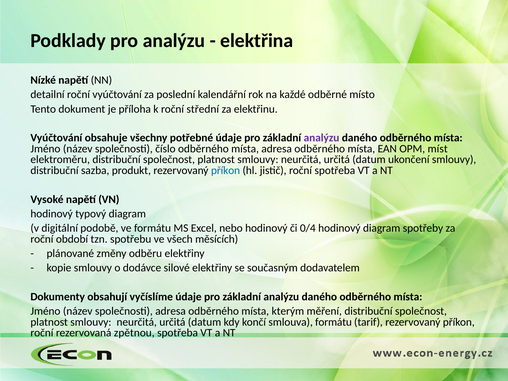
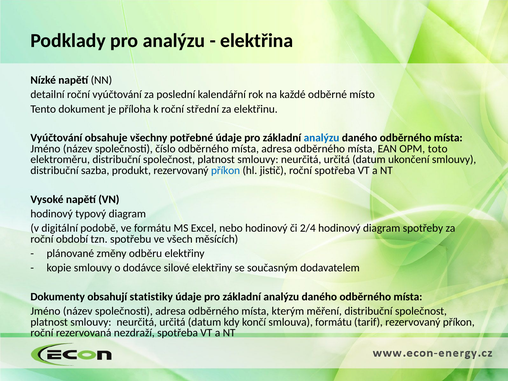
analýzu at (322, 138) colour: purple -> blue
míst: míst -> toto
0/4: 0/4 -> 2/4
vyčíslíme: vyčíslíme -> statistiky
zpětnou: zpětnou -> nezdraží
